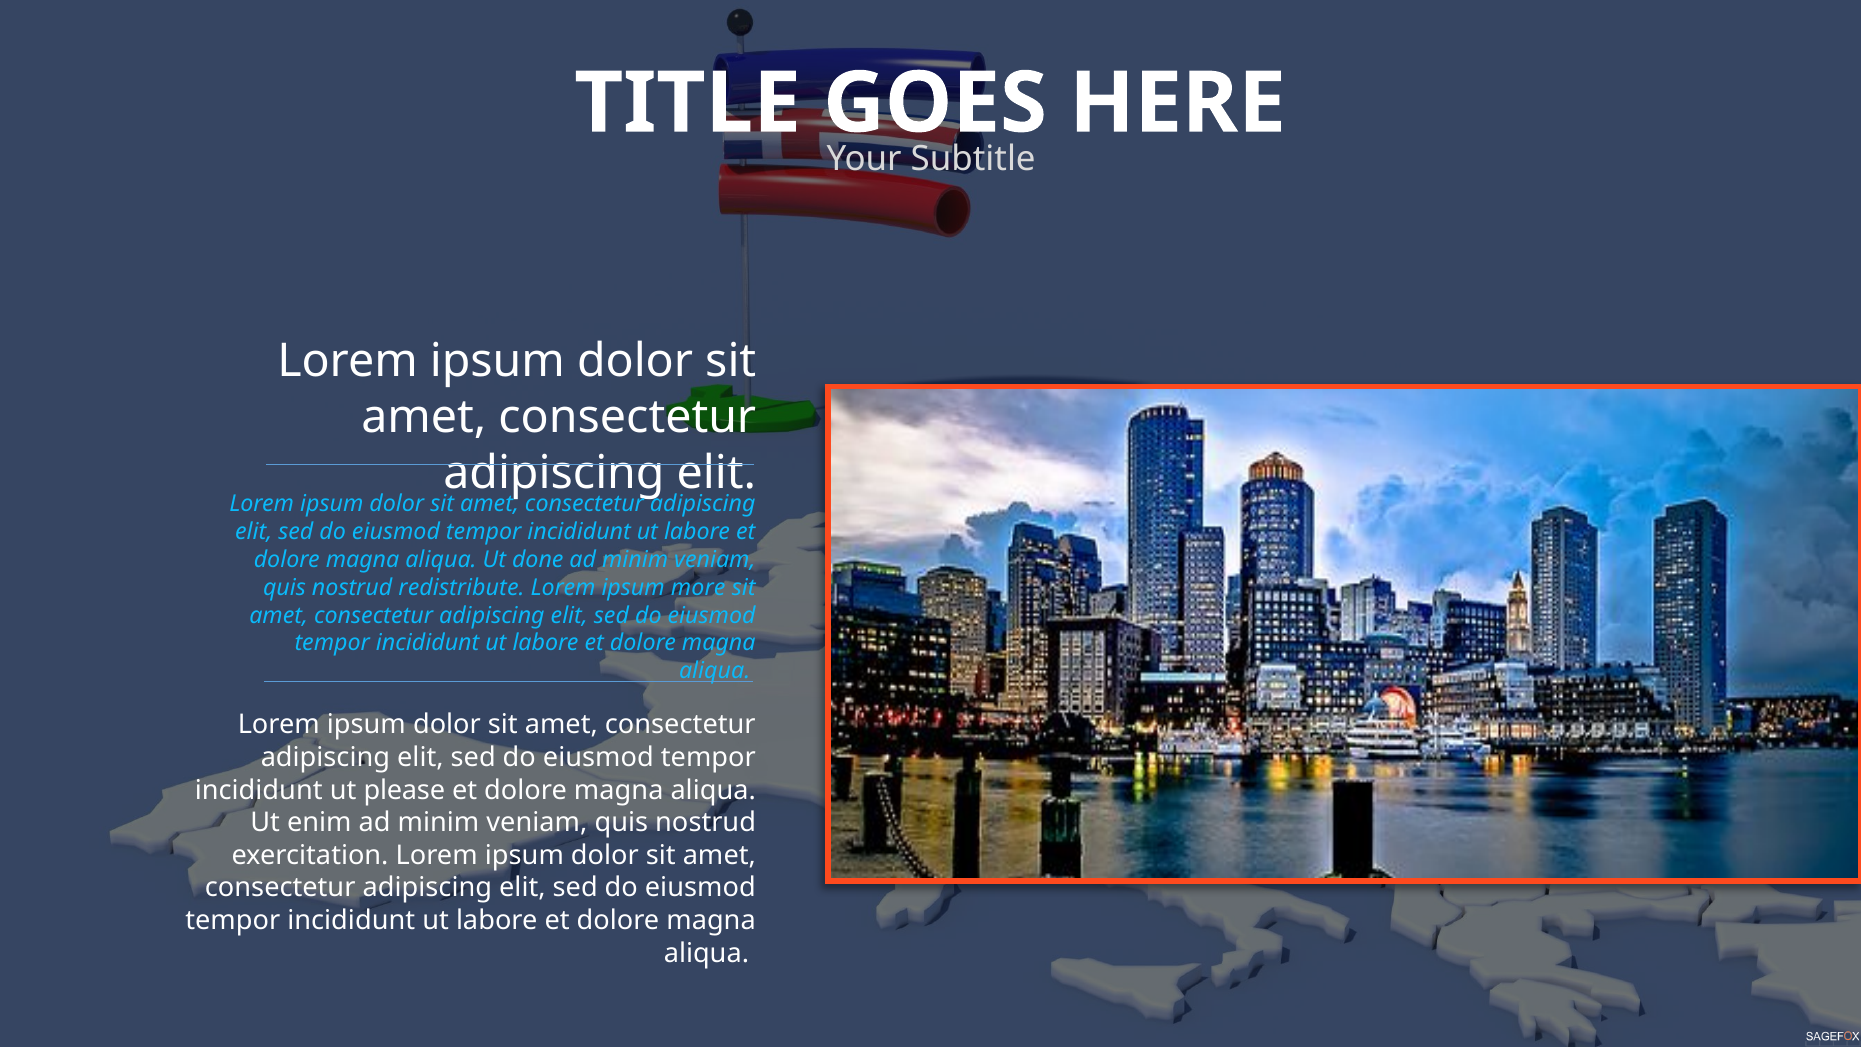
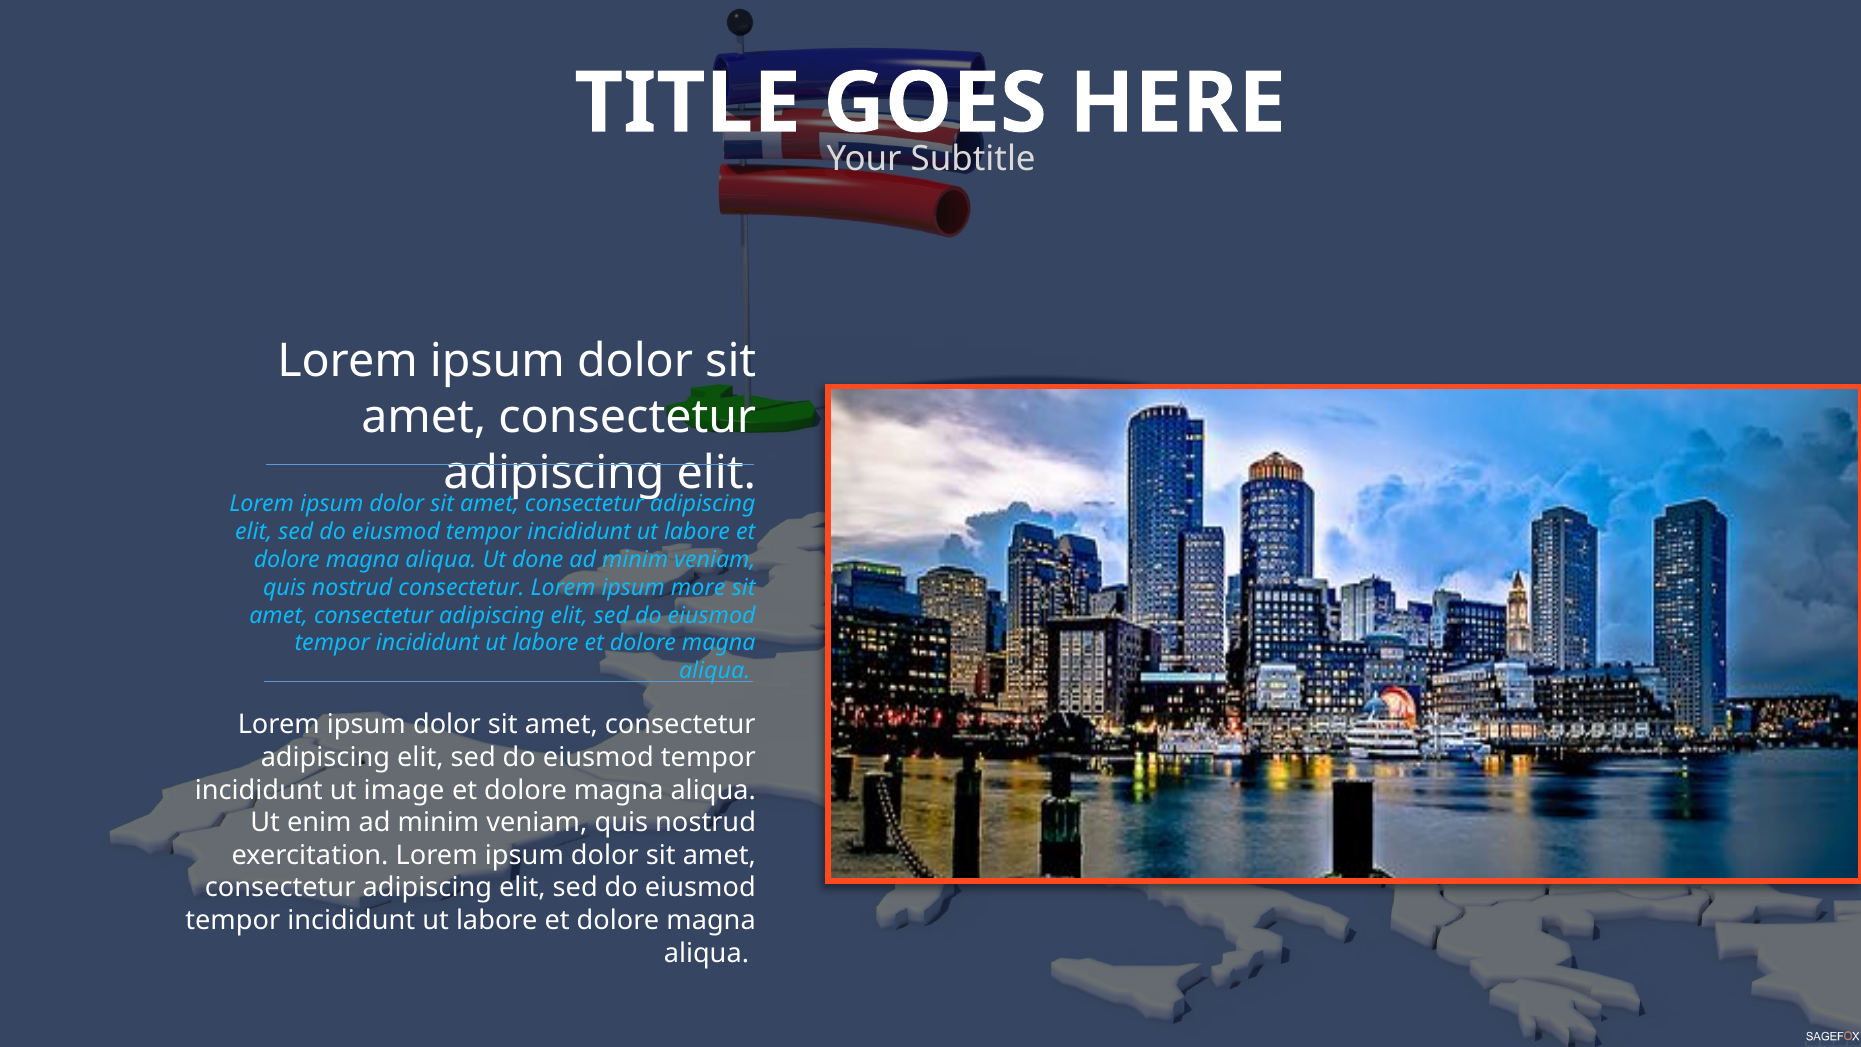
nostrud redistribute: redistribute -> consectetur
please: please -> image
